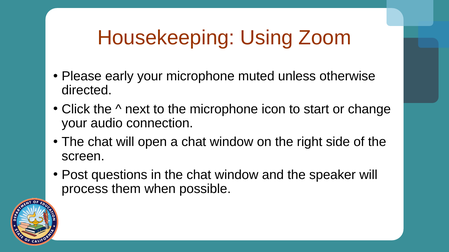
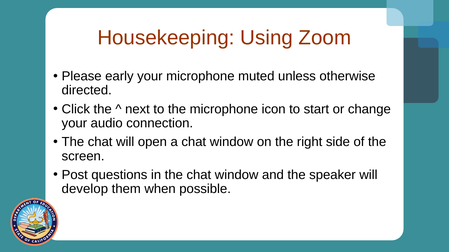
process: process -> develop
